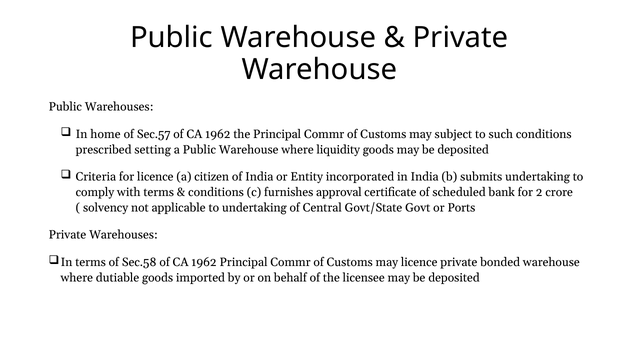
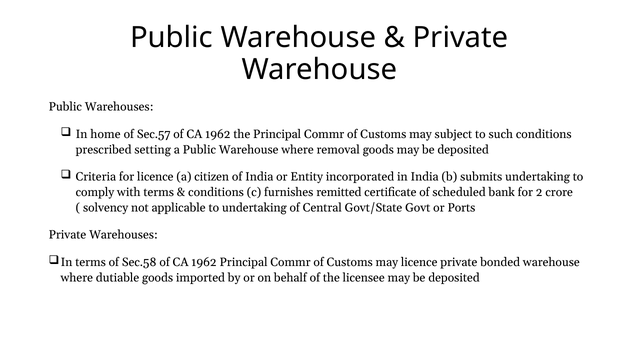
liquidity: liquidity -> removal
approval: approval -> remitted
